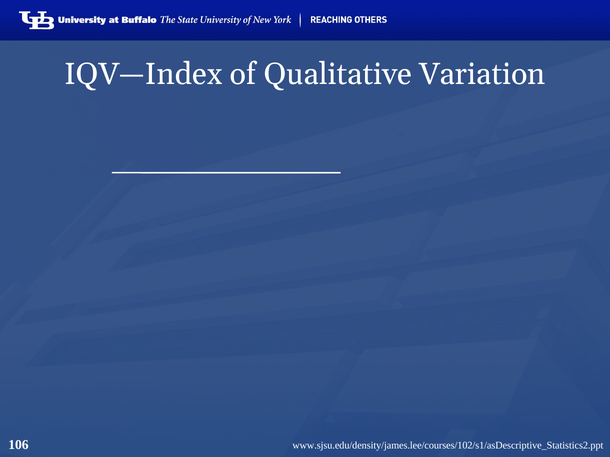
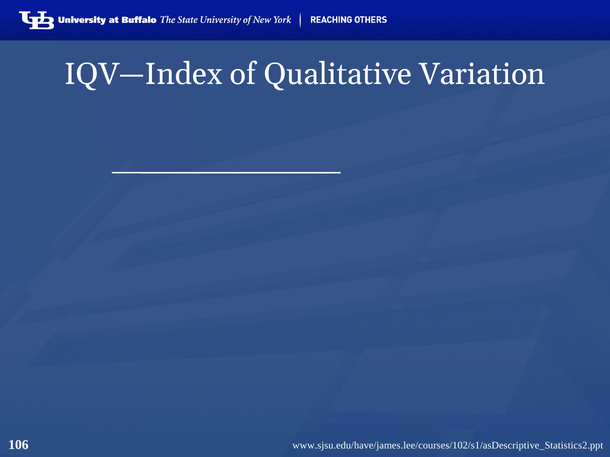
www.sjsu.edu/density/james.lee/courses/102/s1/asDescriptive_Statistics2.ppt: www.sjsu.edu/density/james.lee/courses/102/s1/asDescriptive_Statistics2.ppt -> www.sjsu.edu/have/james.lee/courses/102/s1/asDescriptive_Statistics2.ppt
